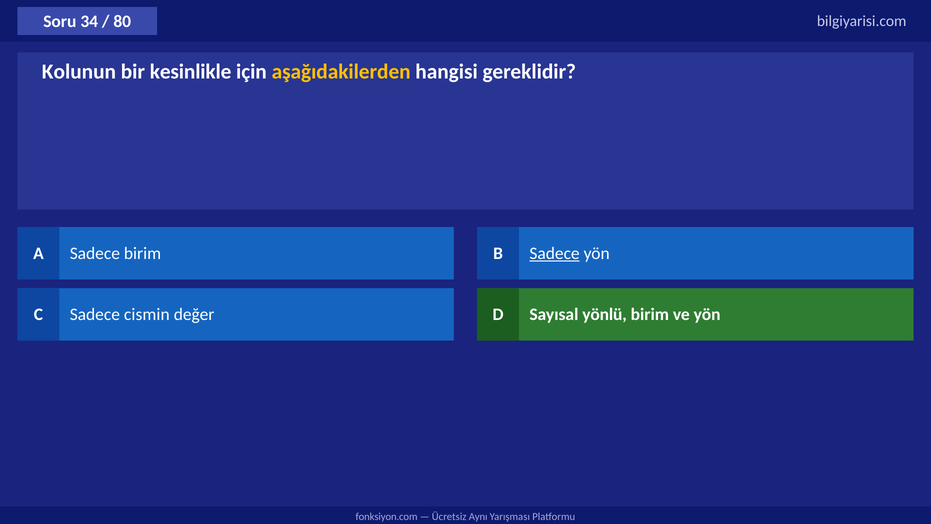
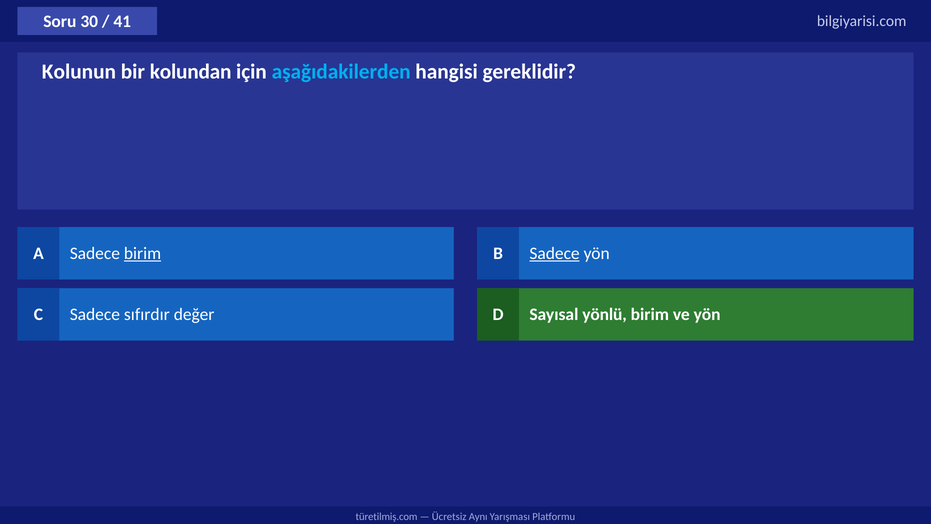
34: 34 -> 30
80: 80 -> 41
kesinlikle: kesinlikle -> kolundan
aşağıdakilerden colour: yellow -> light blue
birim at (143, 253) underline: none -> present
cismin: cismin -> sıfırdır
fonksiyon.com: fonksiyon.com -> türetilmiş.com
